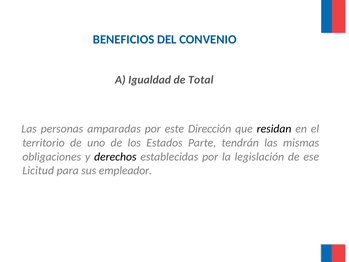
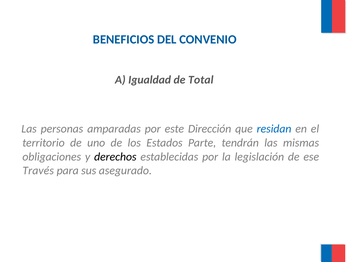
residan colour: black -> blue
Licitud: Licitud -> Través
empleador: empleador -> asegurado
